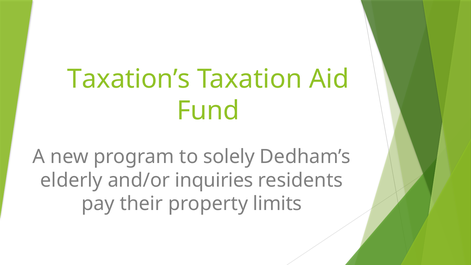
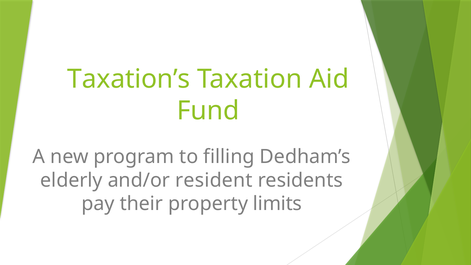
solely: solely -> filling
inquiries: inquiries -> resident
